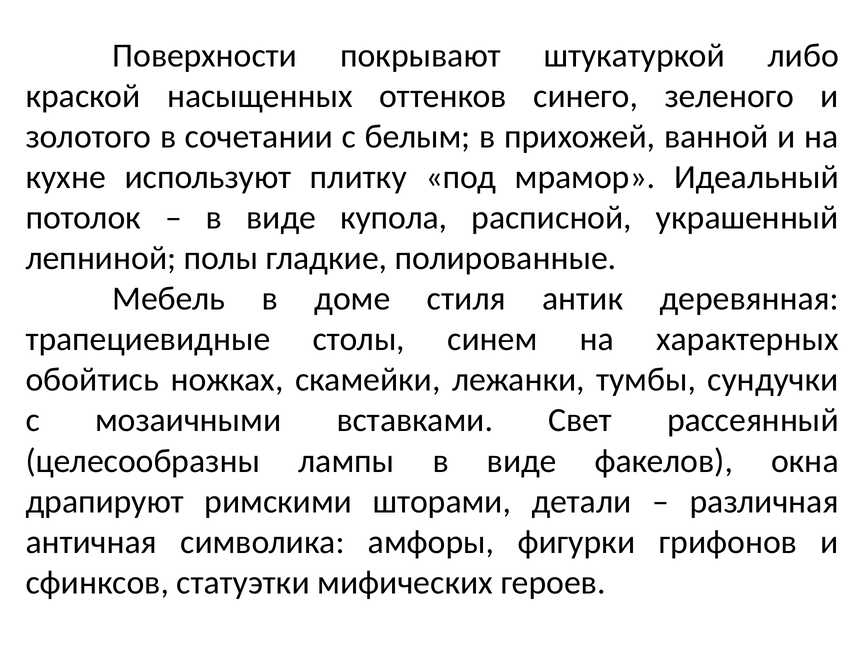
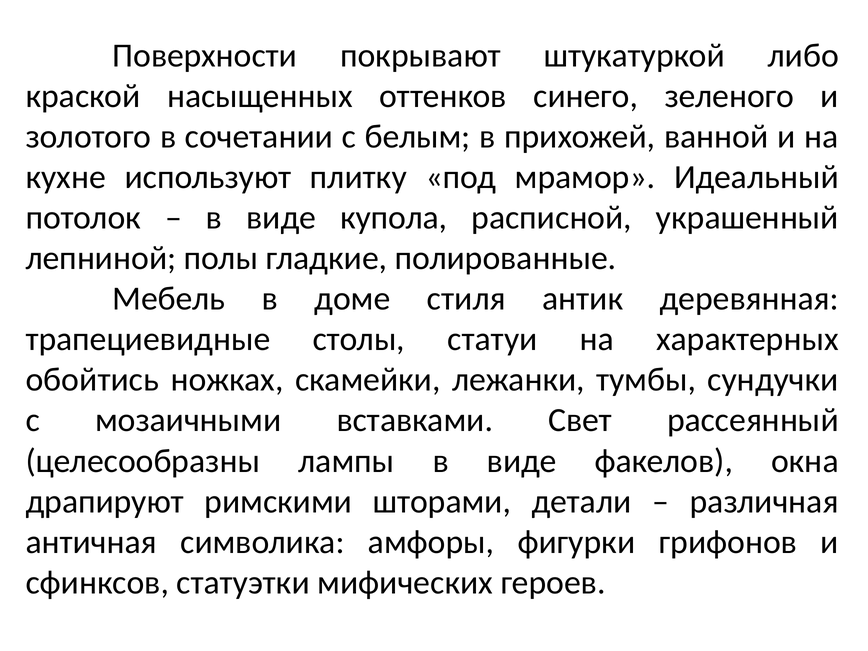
синем: синем -> статуи
